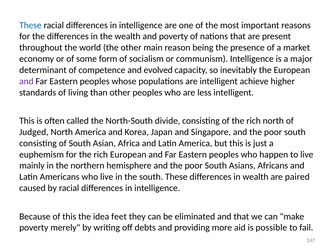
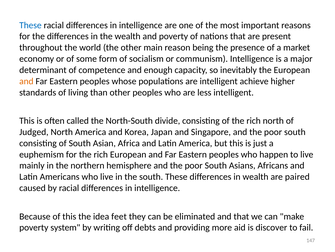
evolved: evolved -> enough
and at (26, 81) colour: purple -> orange
merely: merely -> system
possible: possible -> discover
